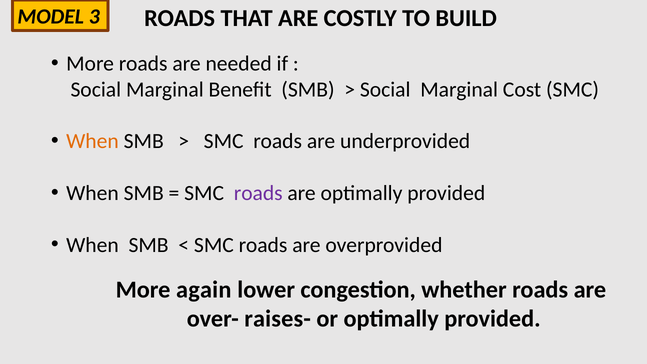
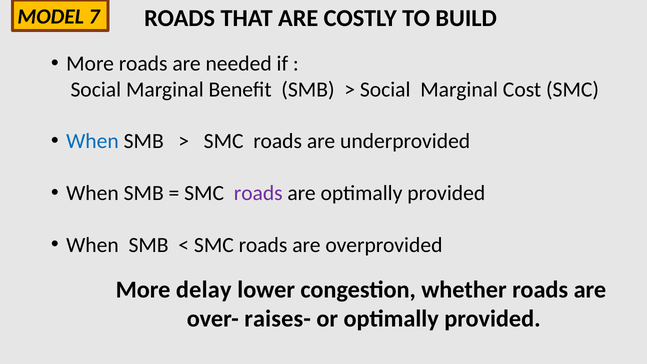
3: 3 -> 7
When at (92, 141) colour: orange -> blue
again: again -> delay
